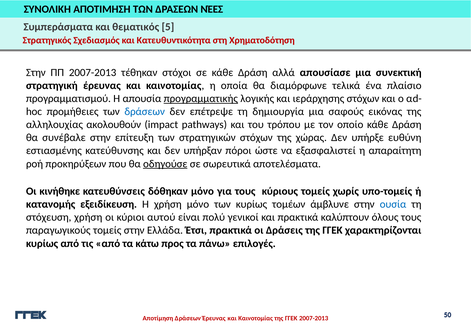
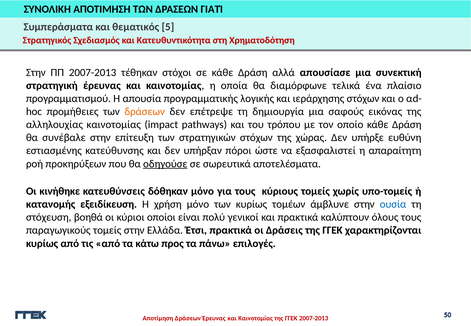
ΝΈΕΣ: ΝΈΕΣ -> ΓΙΑΤΊ
προγραμματικής underline: present -> none
δράσεων at (145, 112) colour: blue -> orange
αλληλουχίας ακολουθούν: ακολουθούν -> καινοτομίας
στόχευση χρήση: χρήση -> βοηθά
αυτού: αυτού -> οποίοι
